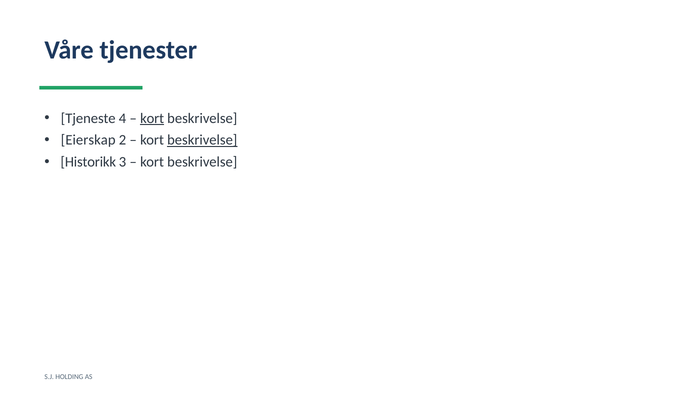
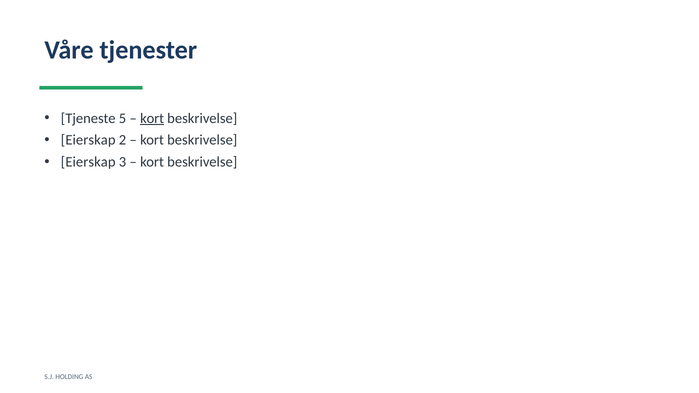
4: 4 -> 5
beskrivelse at (202, 140) underline: present -> none
Historikk at (88, 162): Historikk -> Eierskap
